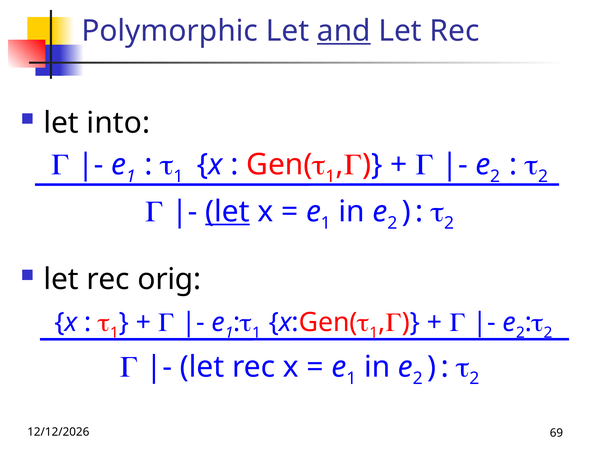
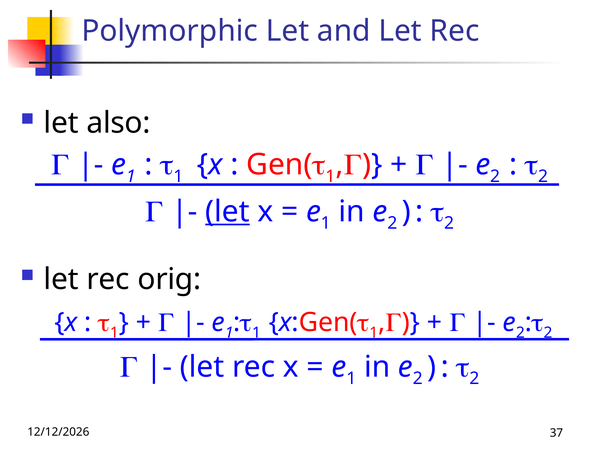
and underline: present -> none
into: into -> also
69: 69 -> 37
